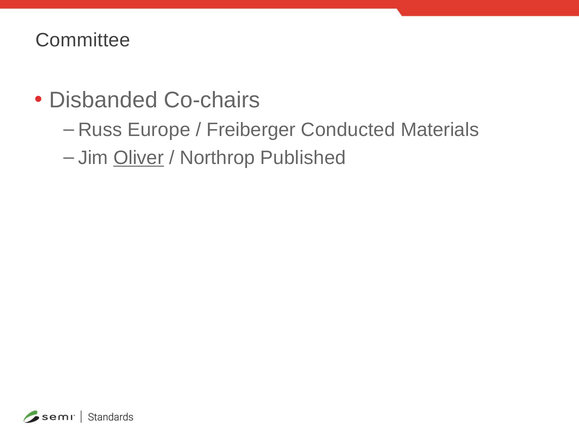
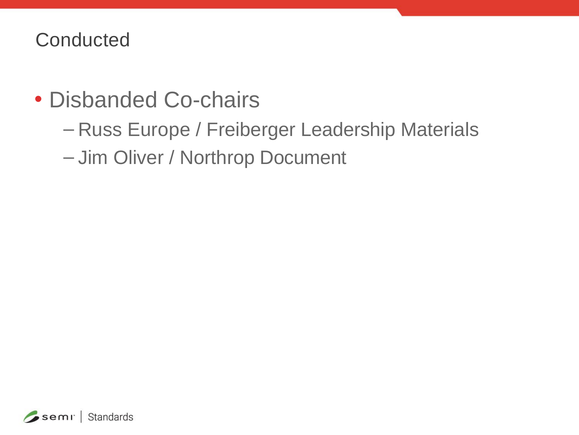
Committee: Committee -> Conducted
Conducted: Conducted -> Leadership
Oliver underline: present -> none
Published: Published -> Document
